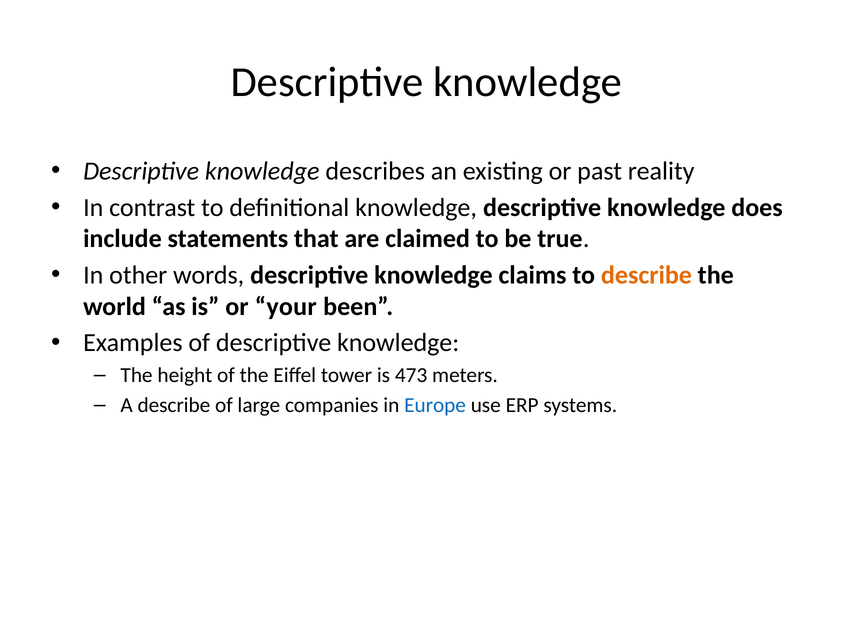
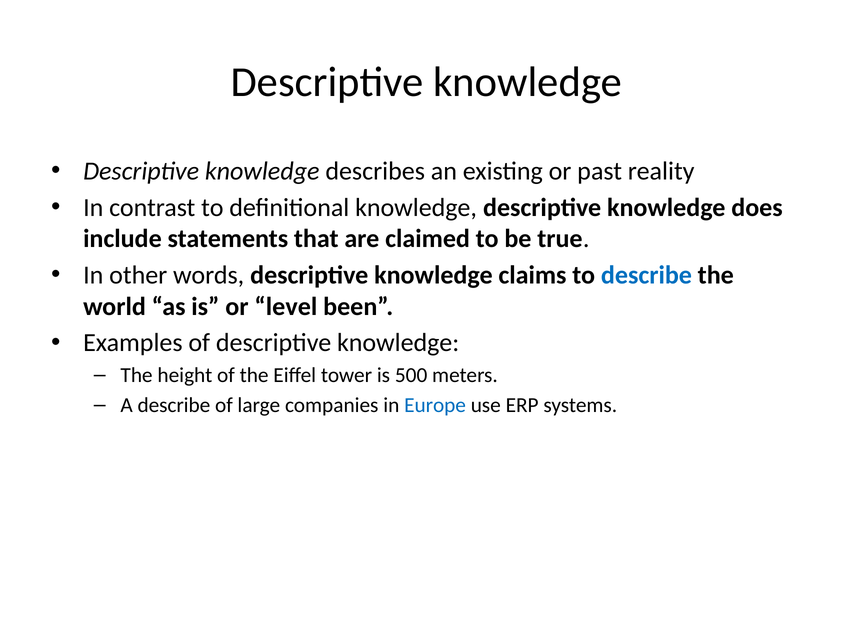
describe at (646, 275) colour: orange -> blue
your: your -> level
473: 473 -> 500
